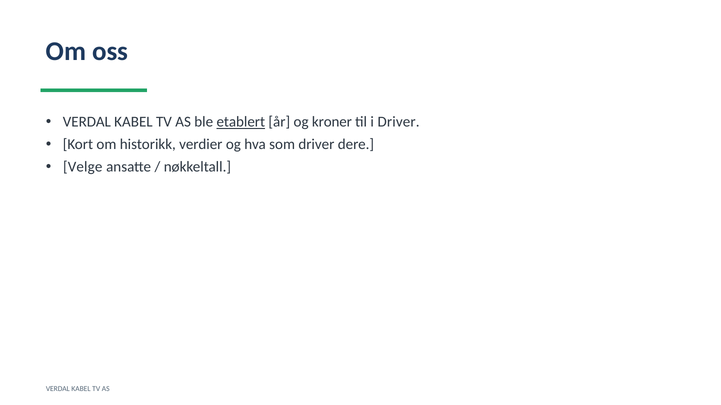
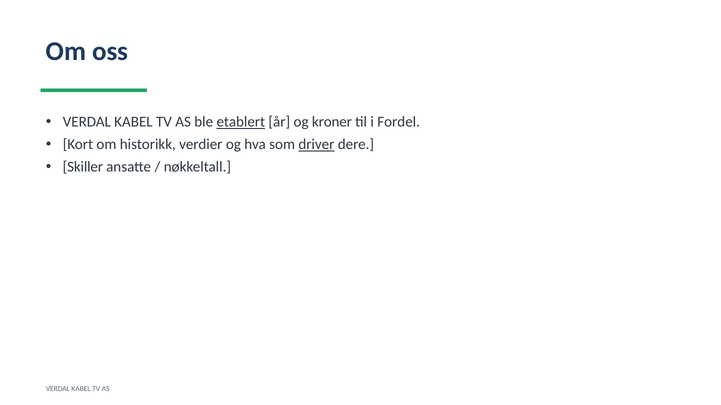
i Driver: Driver -> Fordel
driver at (316, 145) underline: none -> present
Velge: Velge -> Skiller
